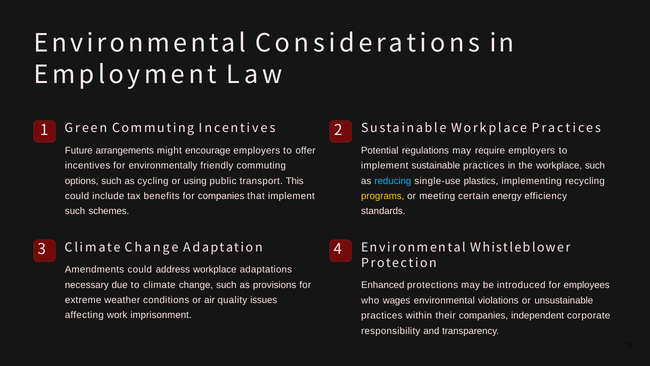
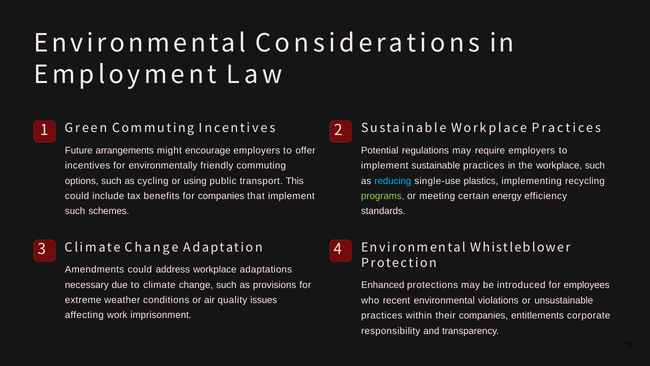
programs colour: yellow -> light green
wages: wages -> recent
independent: independent -> entitlements
